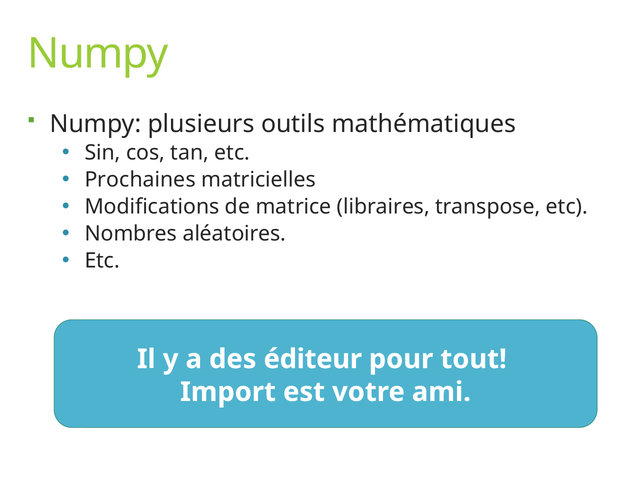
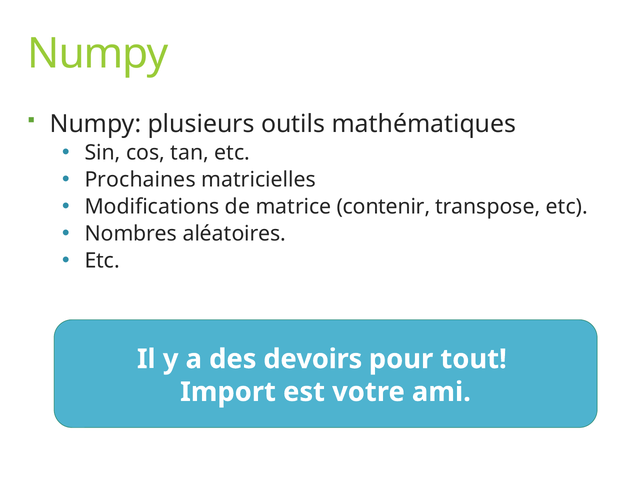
libraires: libraires -> contenir
éditeur: éditeur -> devoirs
